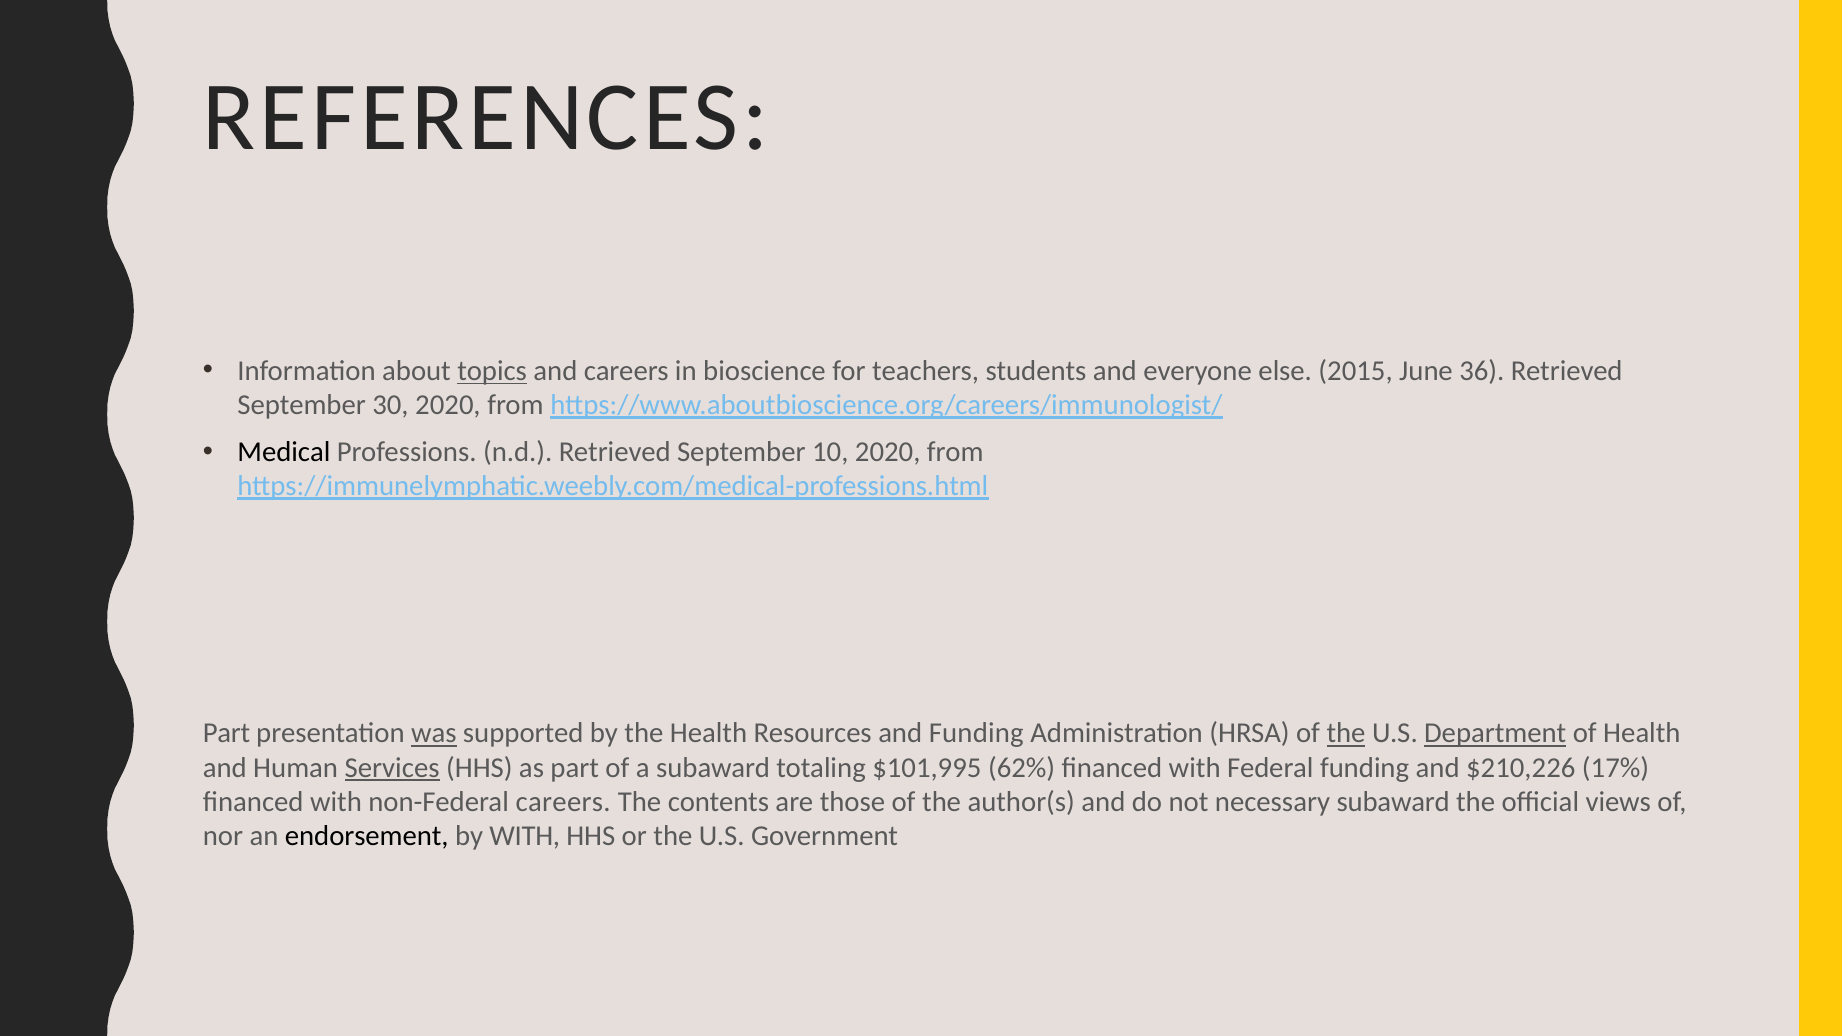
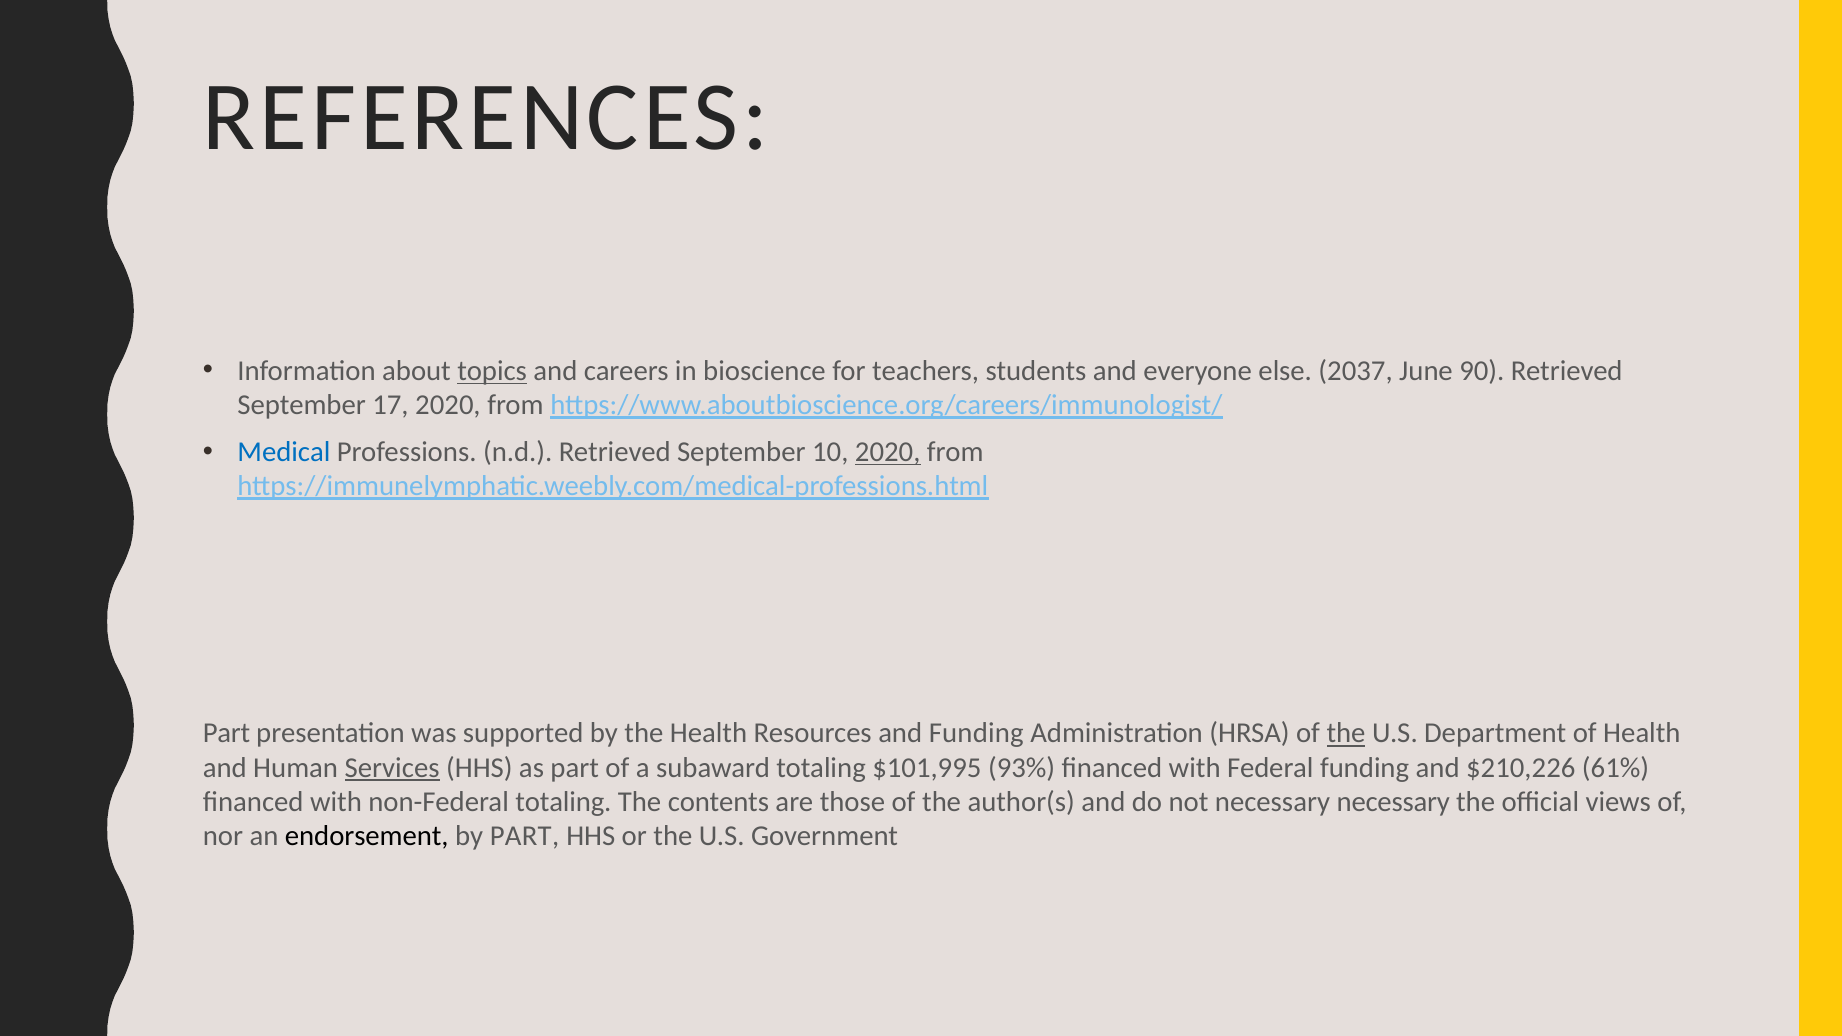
2015: 2015 -> 2037
36: 36 -> 90
30: 30 -> 17
Medical colour: black -> blue
2020 at (888, 452) underline: none -> present
was underline: present -> none
Department underline: present -> none
62%: 62% -> 93%
17%: 17% -> 61%
non-Federal careers: careers -> totaling
necessary subaward: subaward -> necessary
by WITH: WITH -> PART
